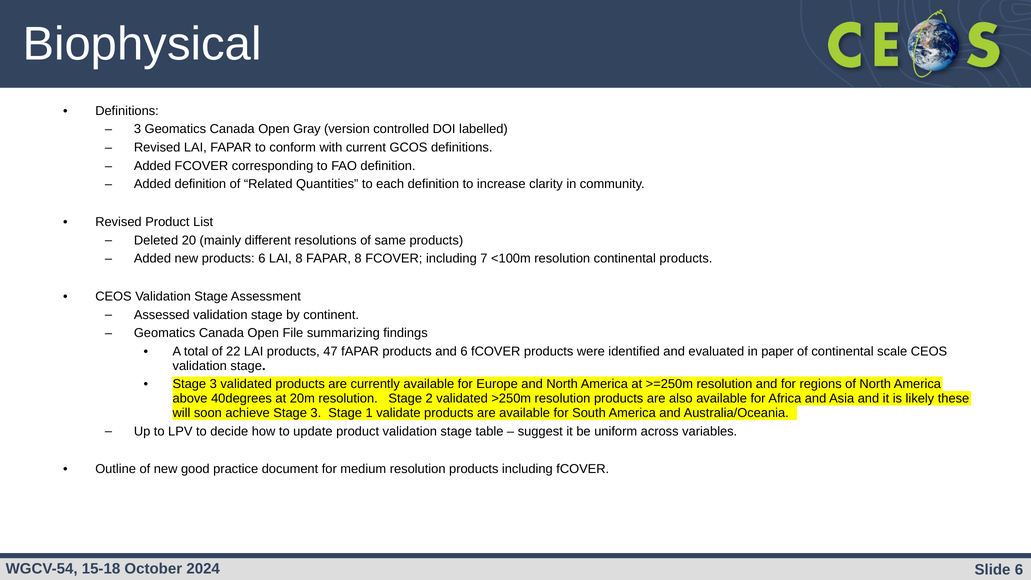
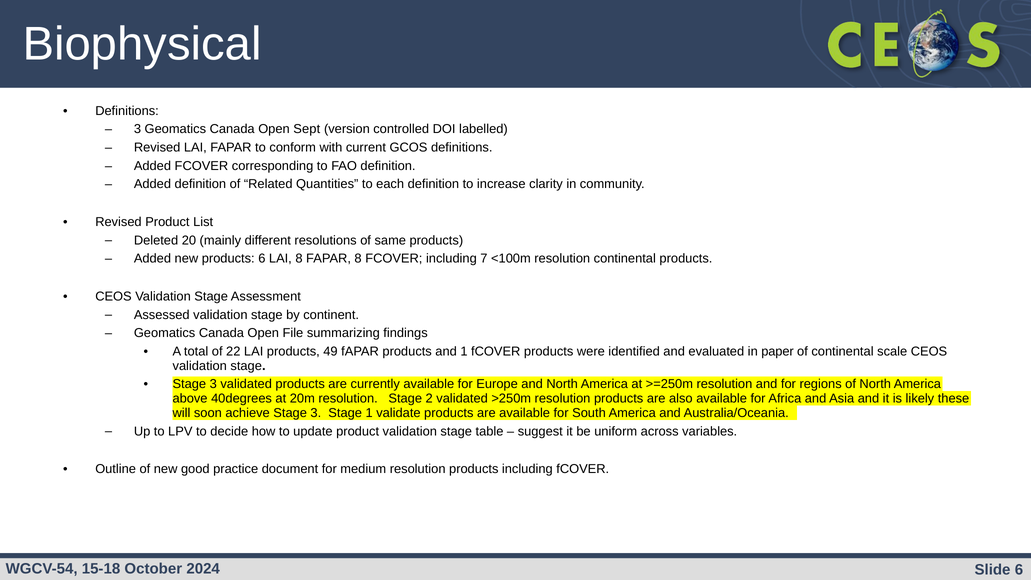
Gray: Gray -> Sept
47: 47 -> 49
and 6: 6 -> 1
